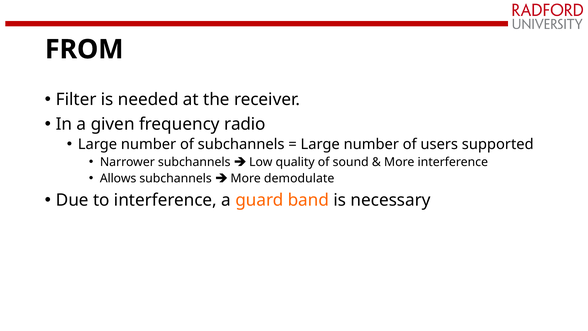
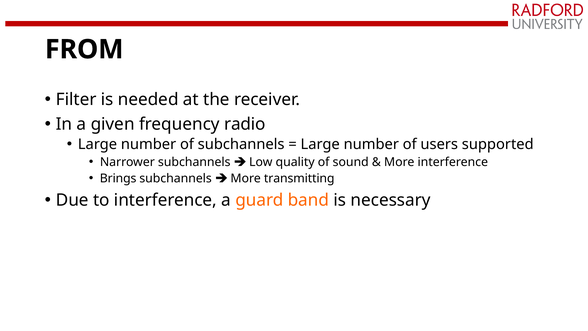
Allows: Allows -> Brings
demodulate: demodulate -> transmitting
